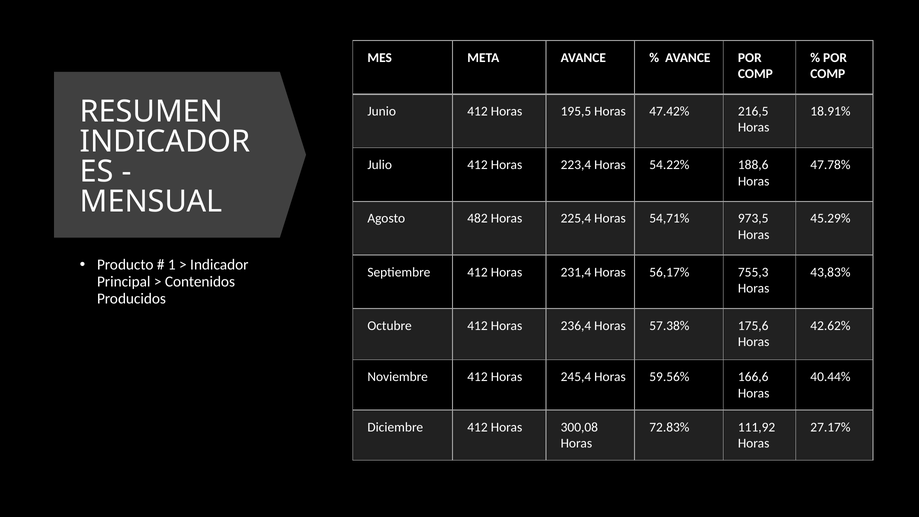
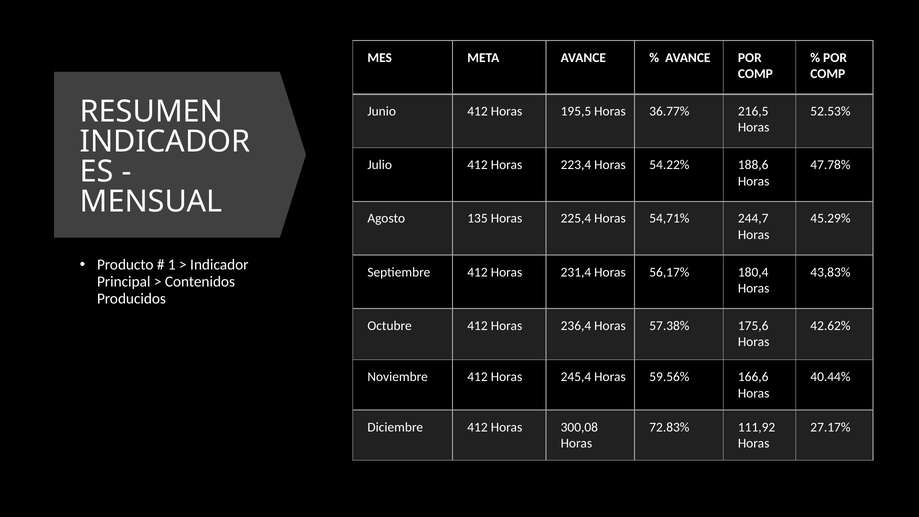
47.42%: 47.42% -> 36.77%
18.91%: 18.91% -> 52.53%
482: 482 -> 135
973,5: 973,5 -> 244,7
755,3: 755,3 -> 180,4
